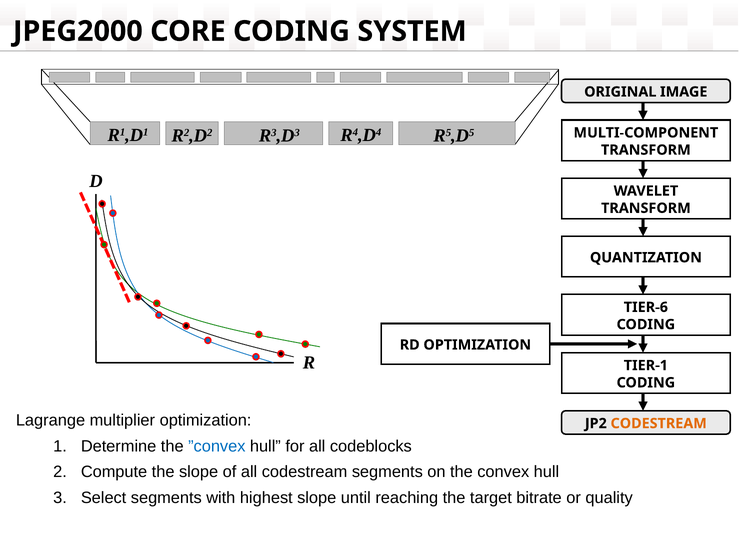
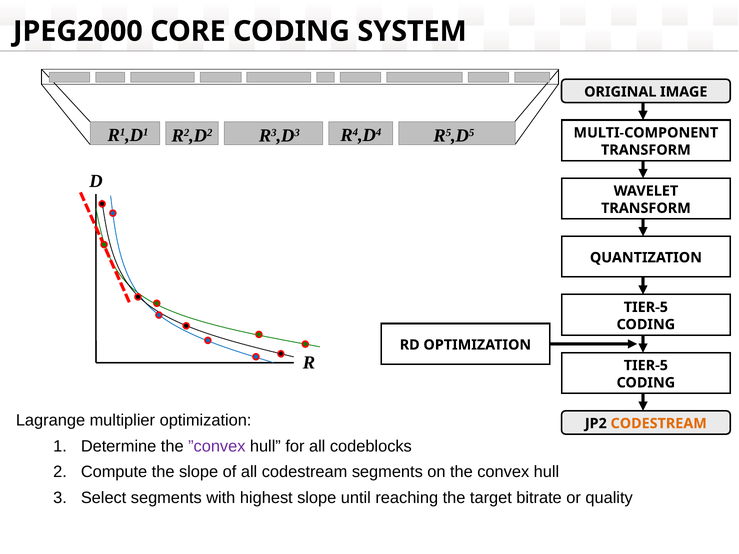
TIER-6 at (646, 307): TIER-6 -> TIER-5
TIER-1 at (646, 366): TIER-1 -> TIER-5
”convex colour: blue -> purple
